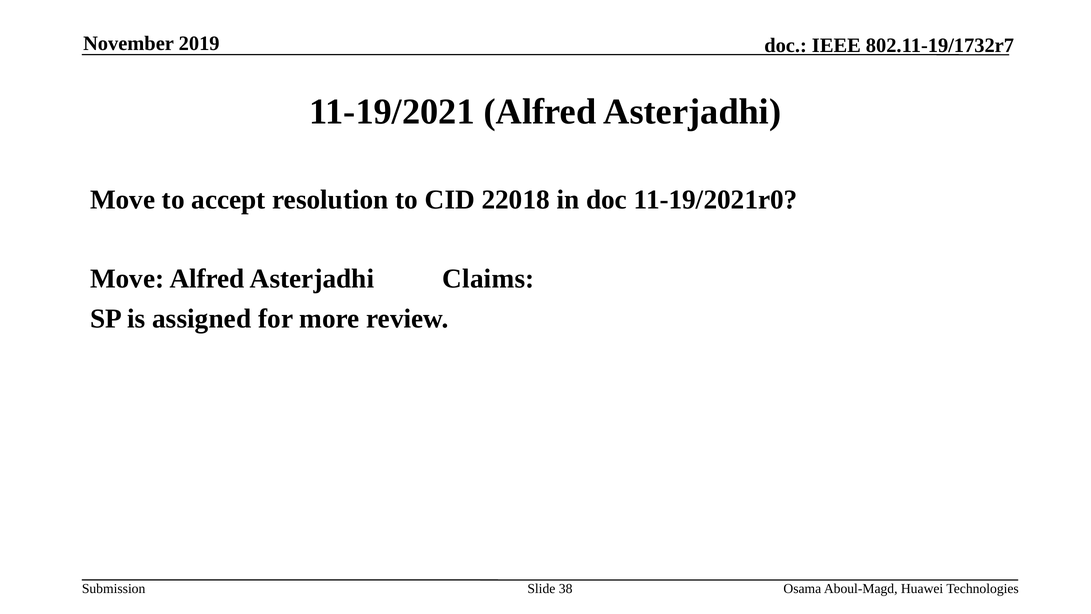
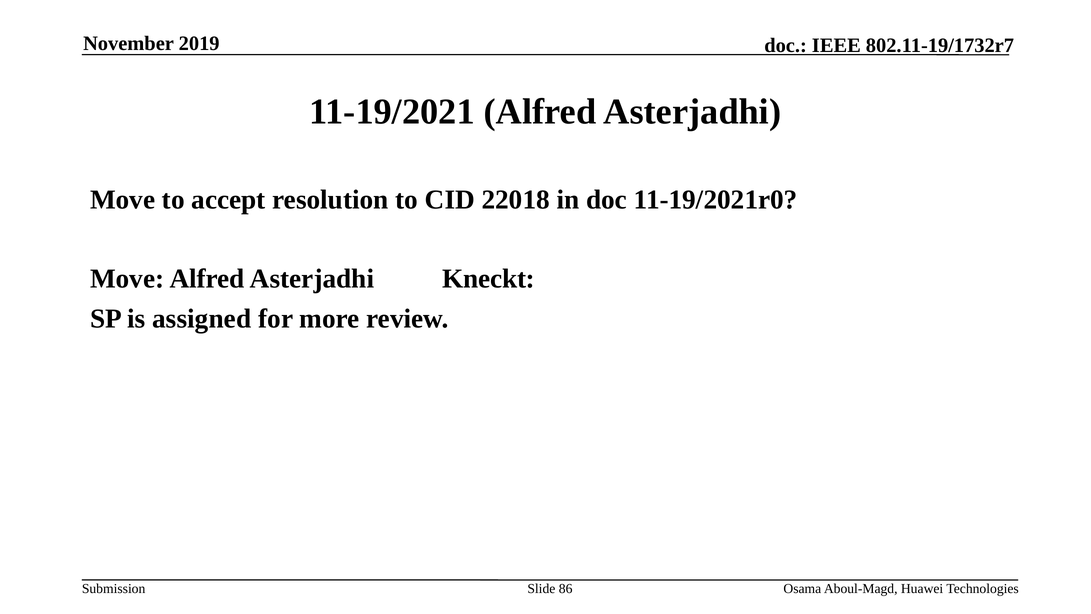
Claims: Claims -> Kneckt
38: 38 -> 86
